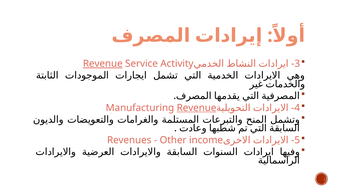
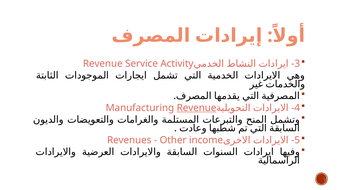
Revenue at (103, 63) underline: present -> none
